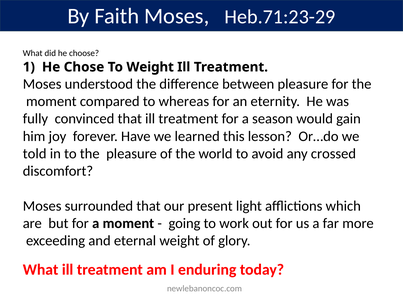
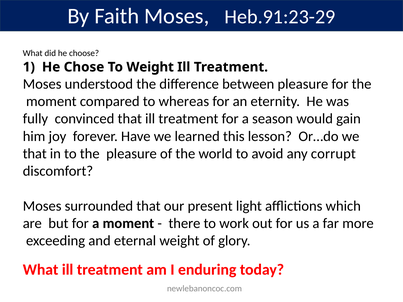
Heb.71:23-29: Heb.71:23-29 -> Heb.91:23-29
told at (35, 154): told -> that
crossed: crossed -> corrupt
going: going -> there
